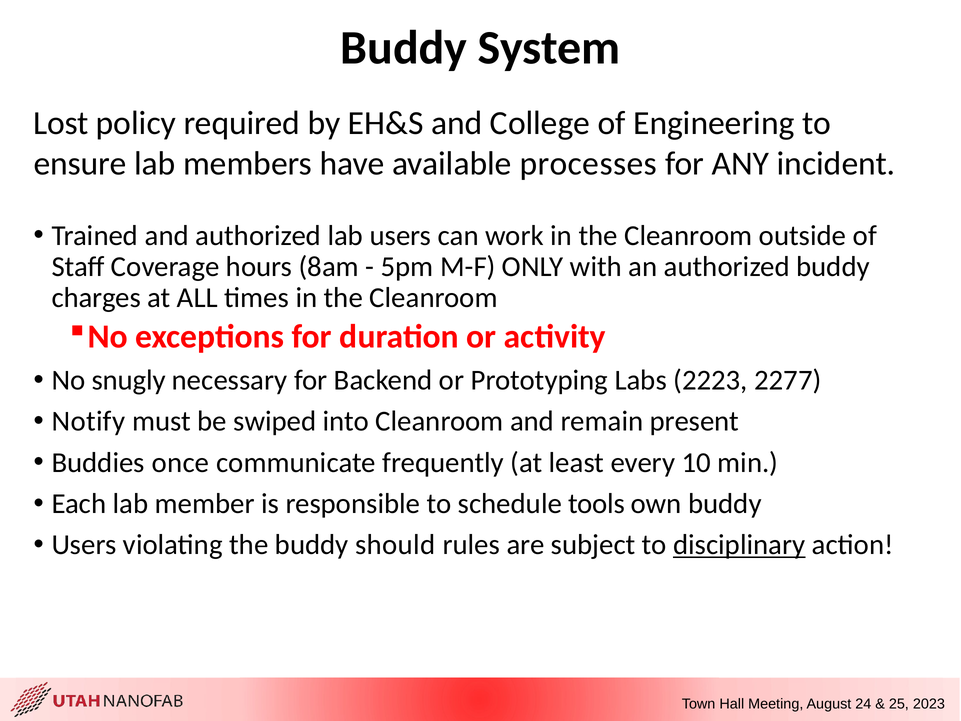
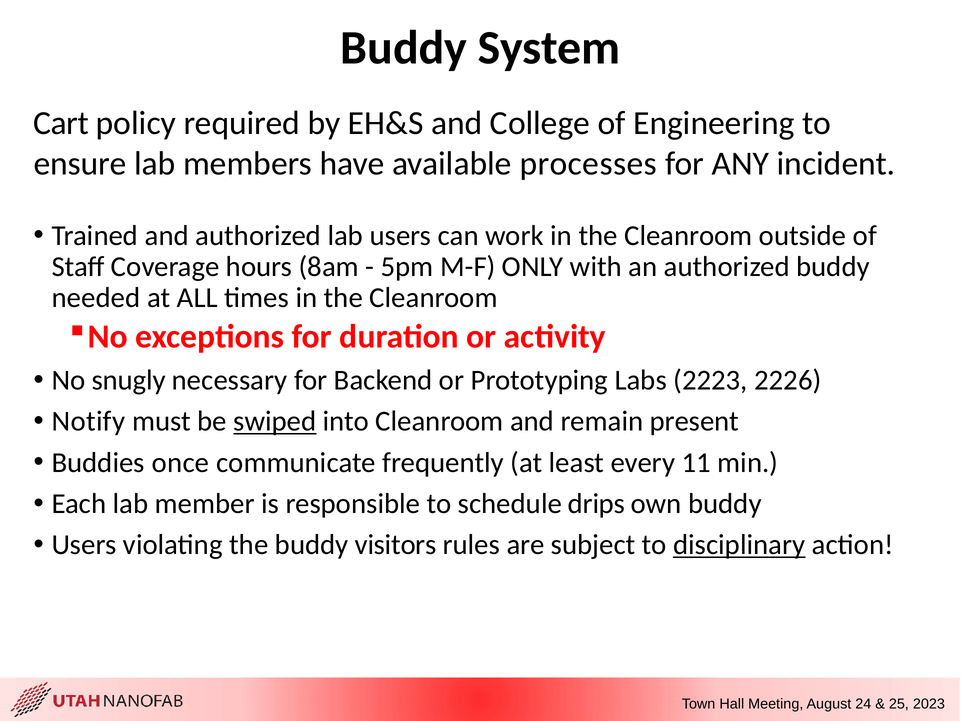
Lost: Lost -> Cart
charges: charges -> needed
2277: 2277 -> 2226
swiped underline: none -> present
10: 10 -> 11
tools: tools -> drips
should: should -> visitors
